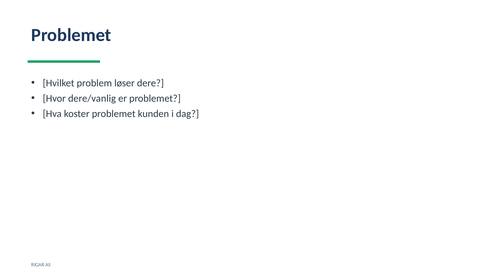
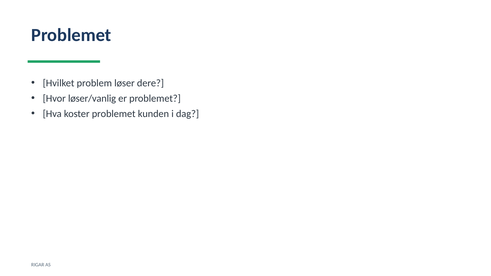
dere/vanlig: dere/vanlig -> løser/vanlig
